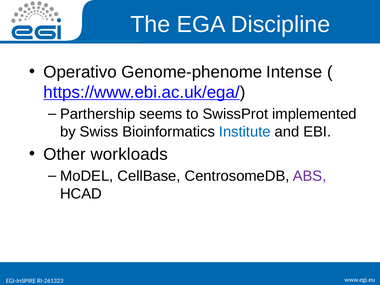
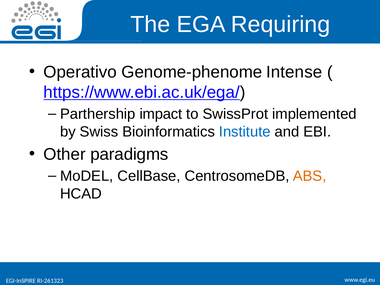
Discipline: Discipline -> Requiring
seems: seems -> impact
workloads: workloads -> paradigms
ABS colour: purple -> orange
